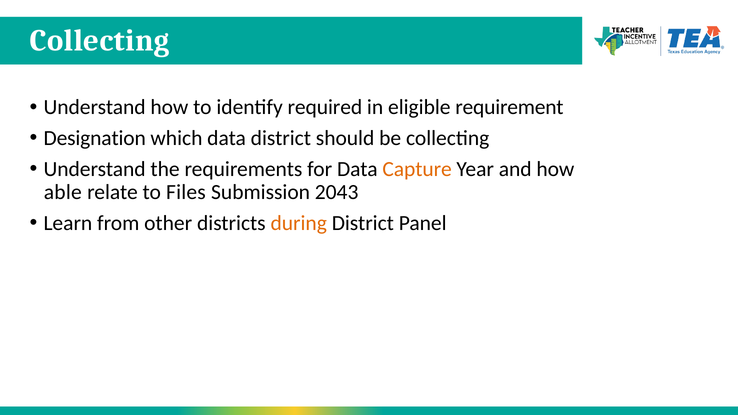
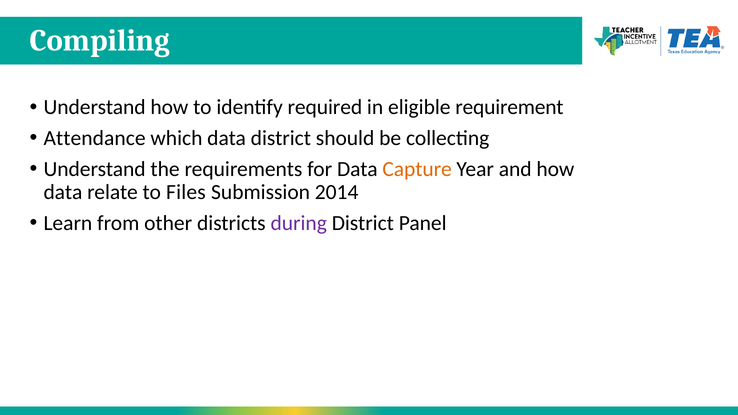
Collecting at (100, 40): Collecting -> Compiling
Designation: Designation -> Attendance
able at (63, 192): able -> data
2043: 2043 -> 2014
during colour: orange -> purple
